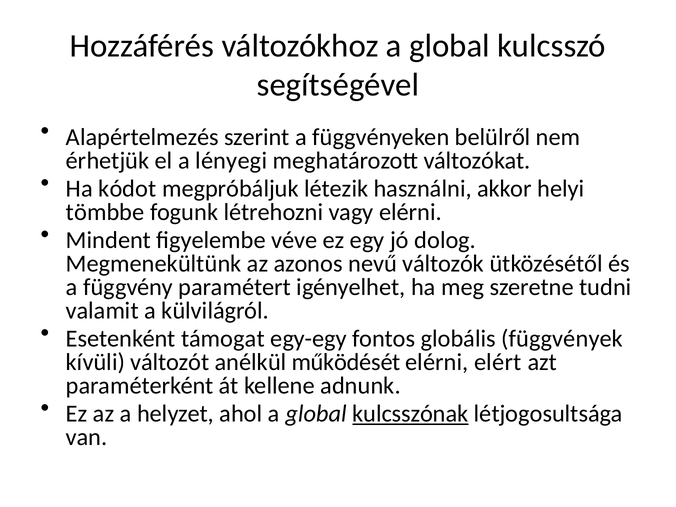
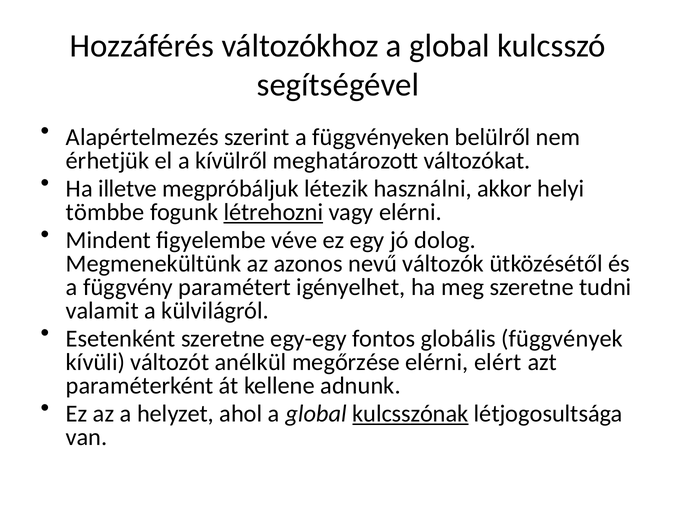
lényegi: lényegi -> kívülről
kódot: kódot -> illetve
létrehozni underline: none -> present
Esetenként támogat: támogat -> szeretne
működését: működését -> megőrzése
